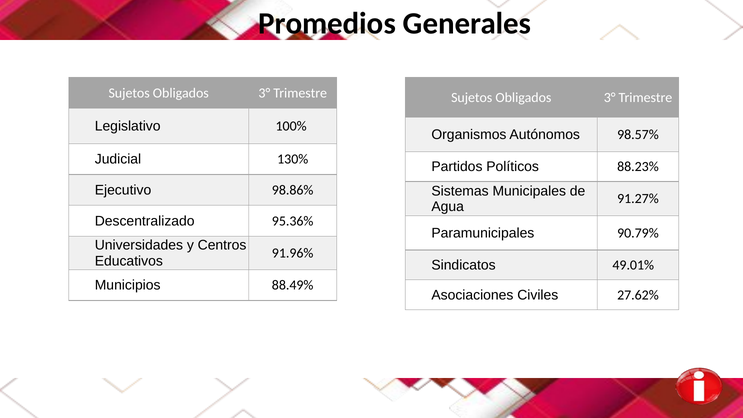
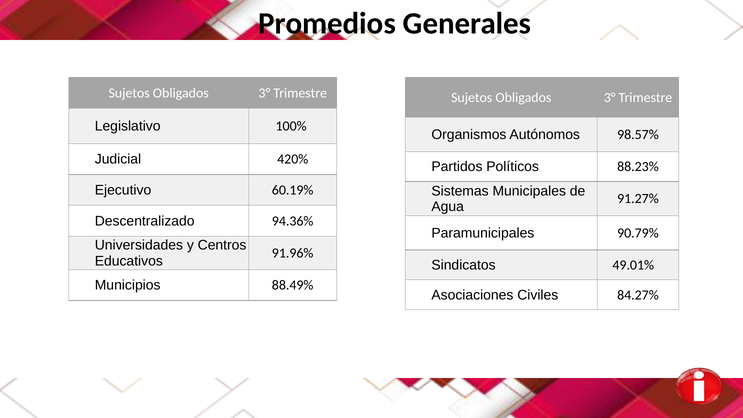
130%: 130% -> 420%
98.86%: 98.86% -> 60.19%
95.36%: 95.36% -> 94.36%
27.62%: 27.62% -> 84.27%
